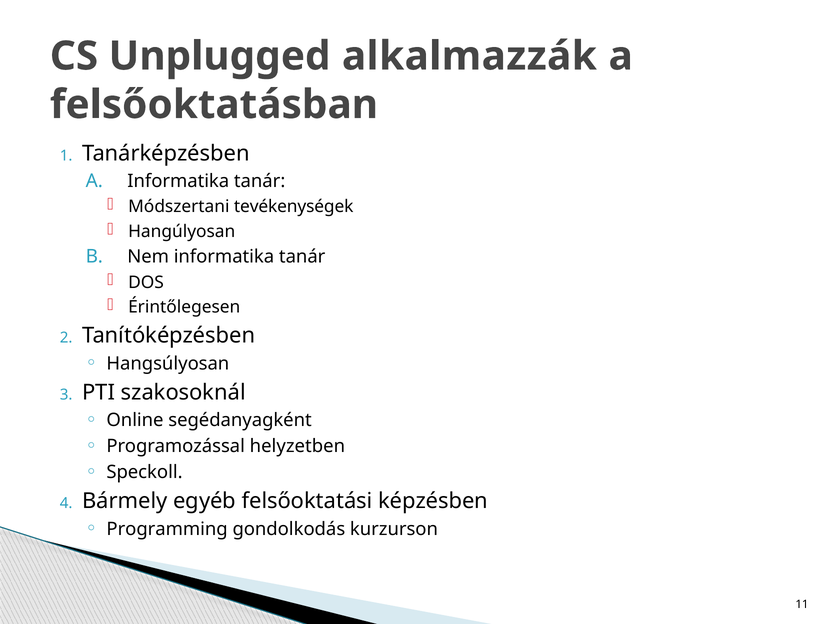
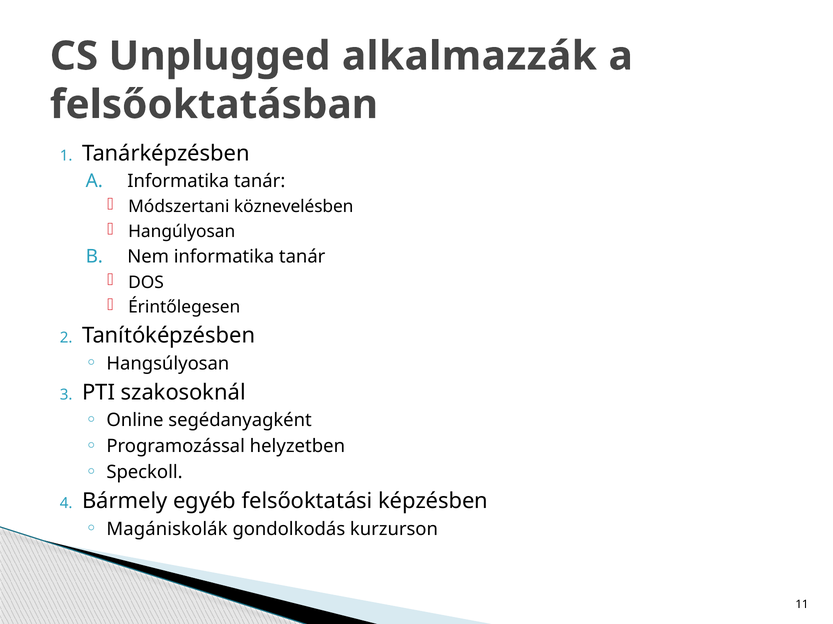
tevékenységek: tevékenységek -> köznevelésben
Programming: Programming -> Magániskolák
